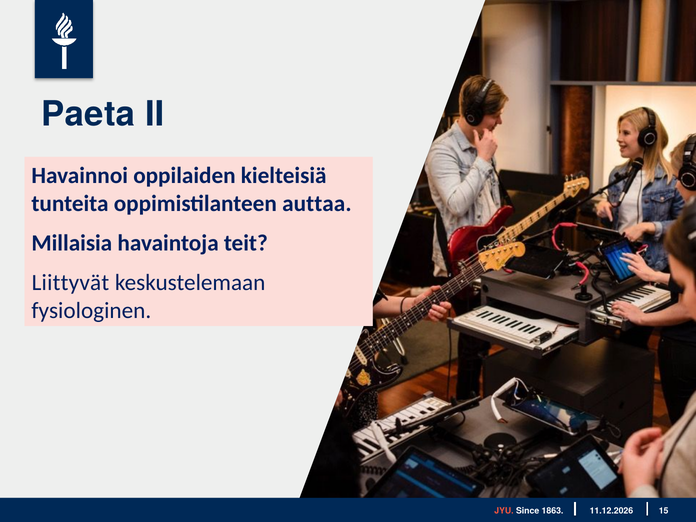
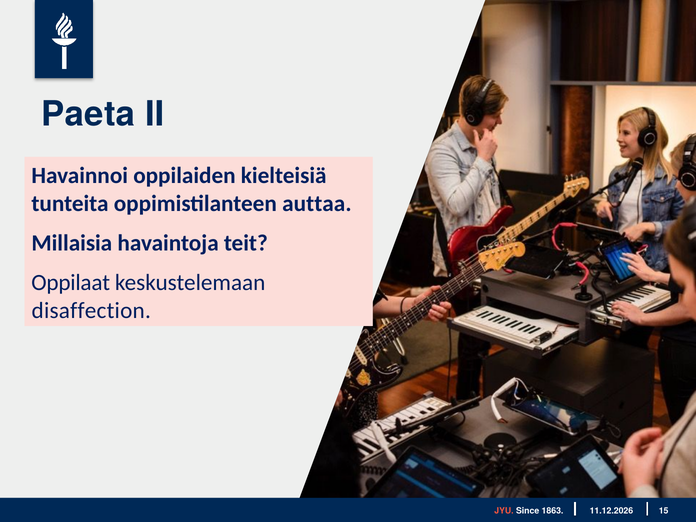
Liittyvät: Liittyvät -> Oppilaat
fysiologinen: fysiologinen -> disaffection
